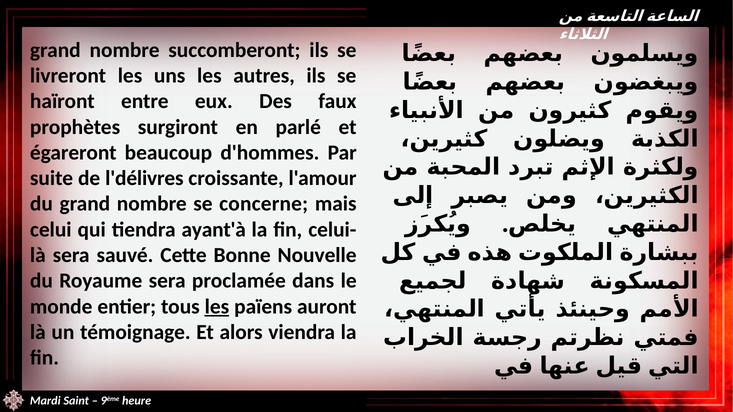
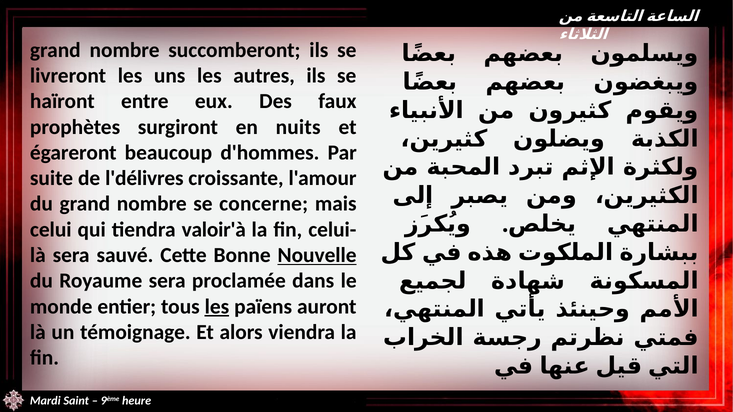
parlé: parlé -> nuits
ayant'à: ayant'à -> valoir'à
Nouvelle underline: none -> present
